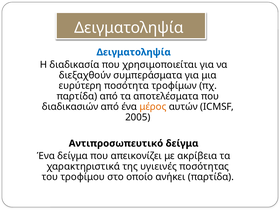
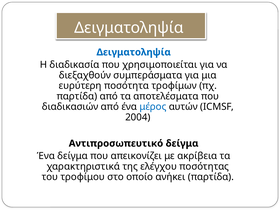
μέρος colour: orange -> blue
2005: 2005 -> 2004
υγιεινές: υγιεινές -> ελέγχου
